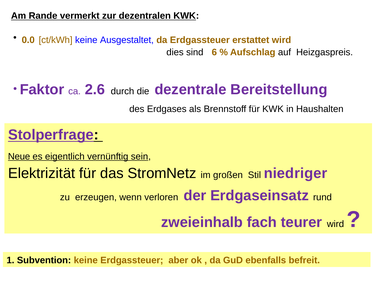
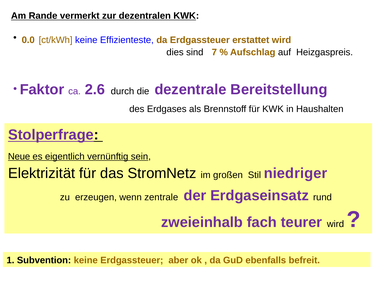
Ausgestaltet: Ausgestaltet -> Effizienteste
6: 6 -> 7
verloren: verloren -> zentrale
